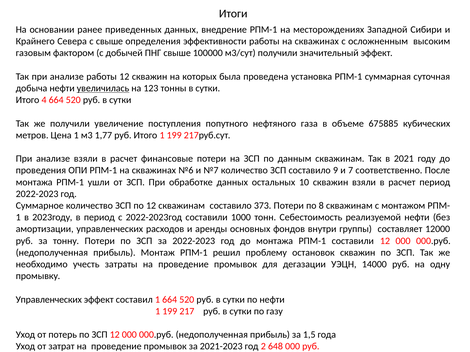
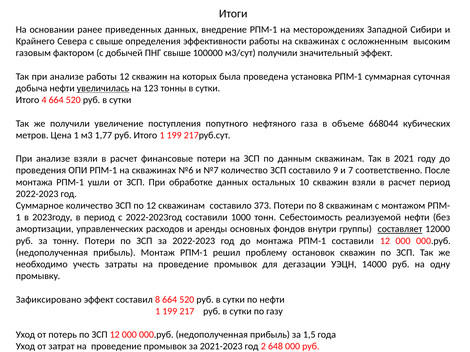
675885: 675885 -> 668044
составляет underline: none -> present
Управленческих at (49, 300): Управленческих -> Зафиксировано
составил 1: 1 -> 8
